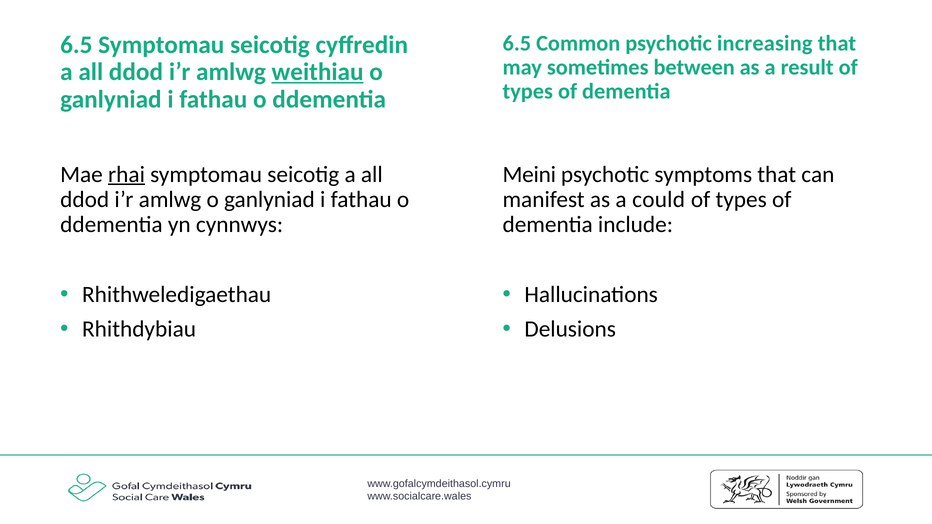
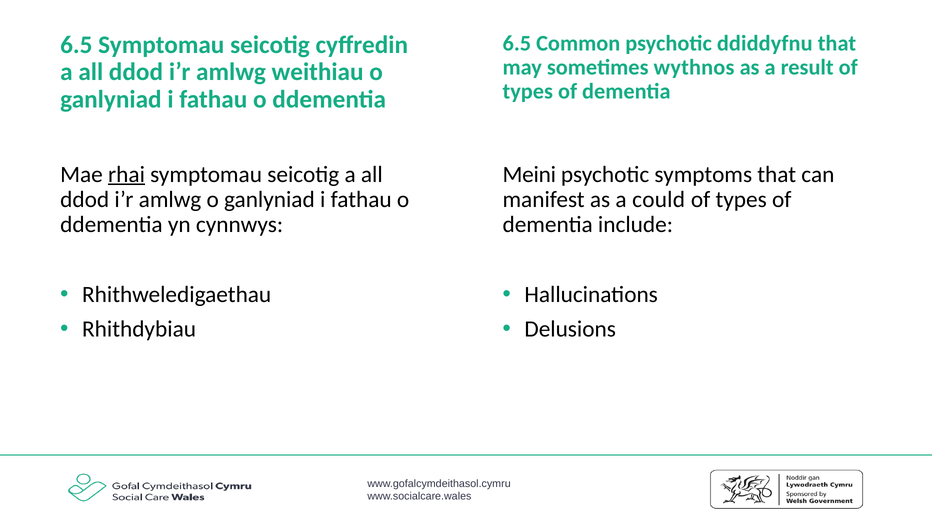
increasing: increasing -> ddiddyfnu
between: between -> wythnos
weithiau underline: present -> none
